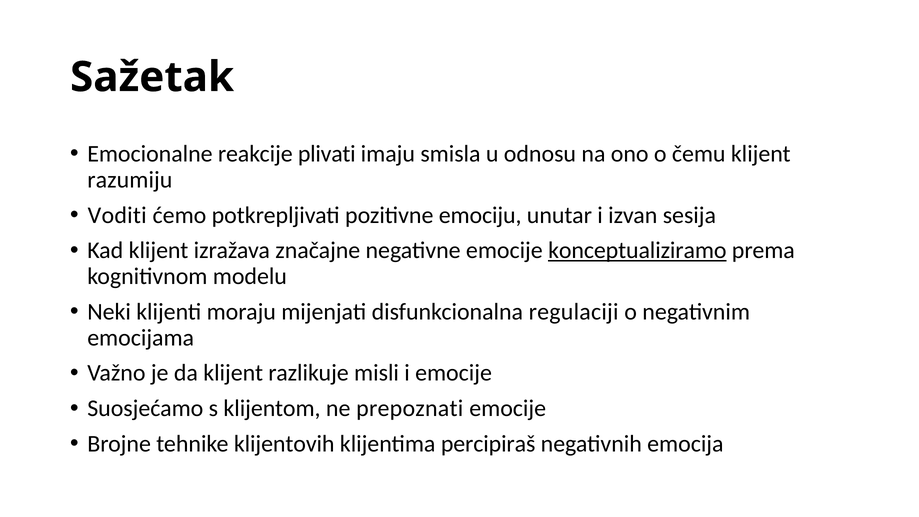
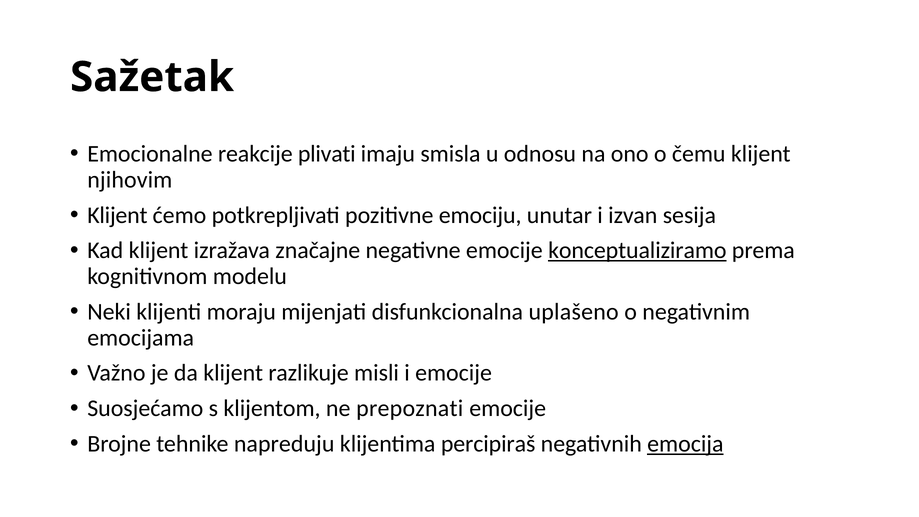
razumiju: razumiju -> njihovim
Voditi at (117, 215): Voditi -> Klijent
regulaciji: regulaciji -> uplašeno
klijentovih: klijentovih -> napreduju
emocija underline: none -> present
